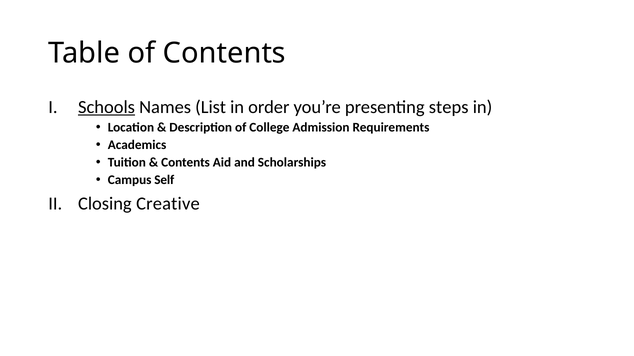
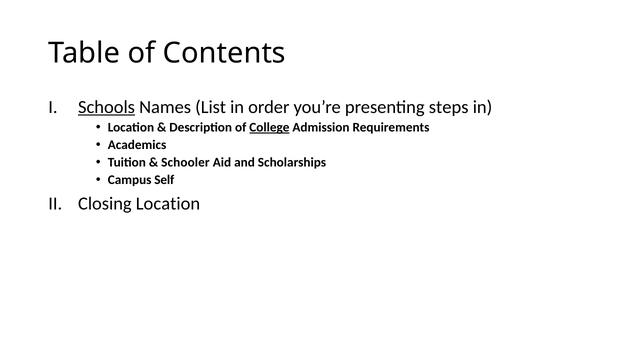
College underline: none -> present
Contents at (186, 163): Contents -> Schooler
Closing Creative: Creative -> Location
